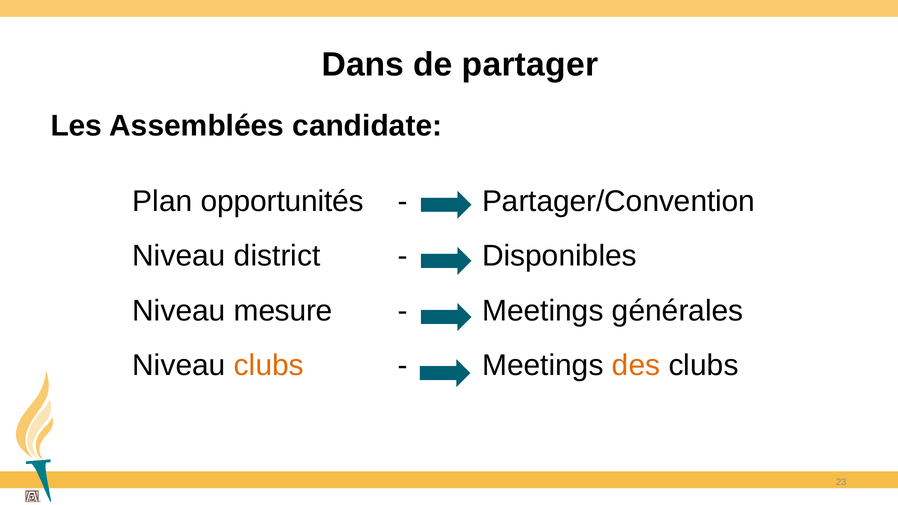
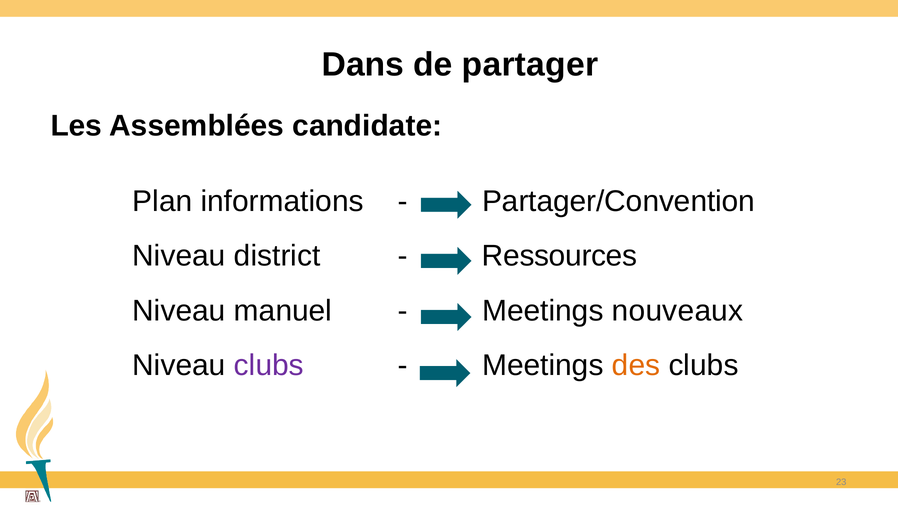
opportunités: opportunités -> informations
Disponibles: Disponibles -> Ressources
mesure: mesure -> manuel
générales: générales -> nouveaux
clubs at (269, 365) colour: orange -> purple
